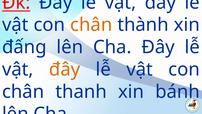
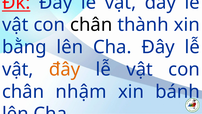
chân at (91, 25) colour: orange -> black
đấng: đấng -> bằng
thanh: thanh -> nhậm
